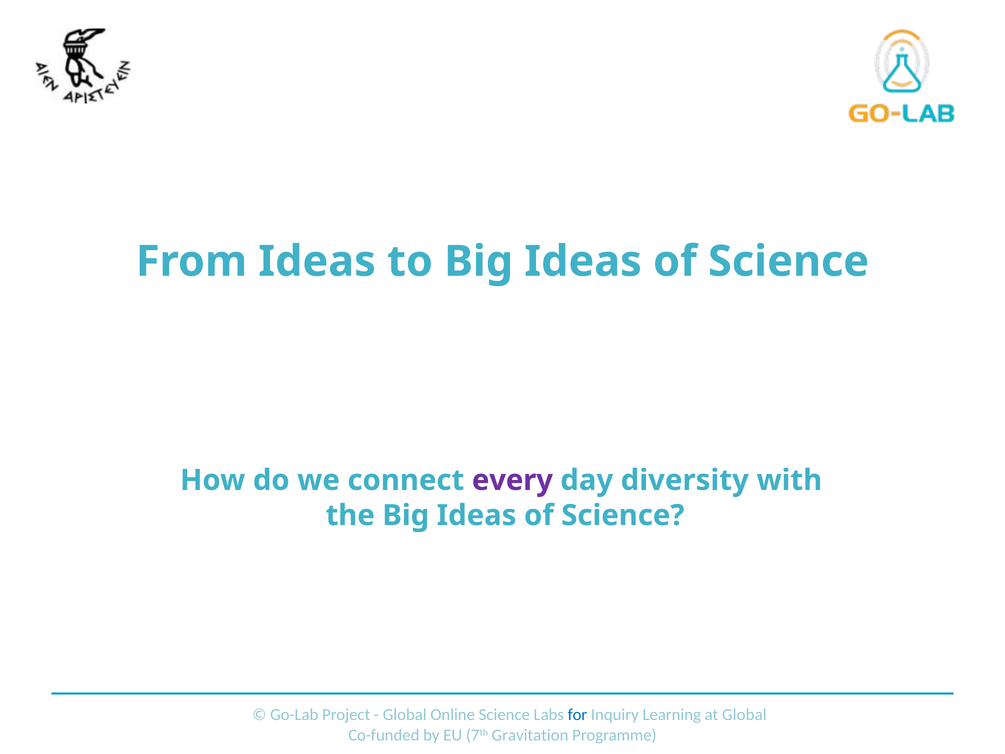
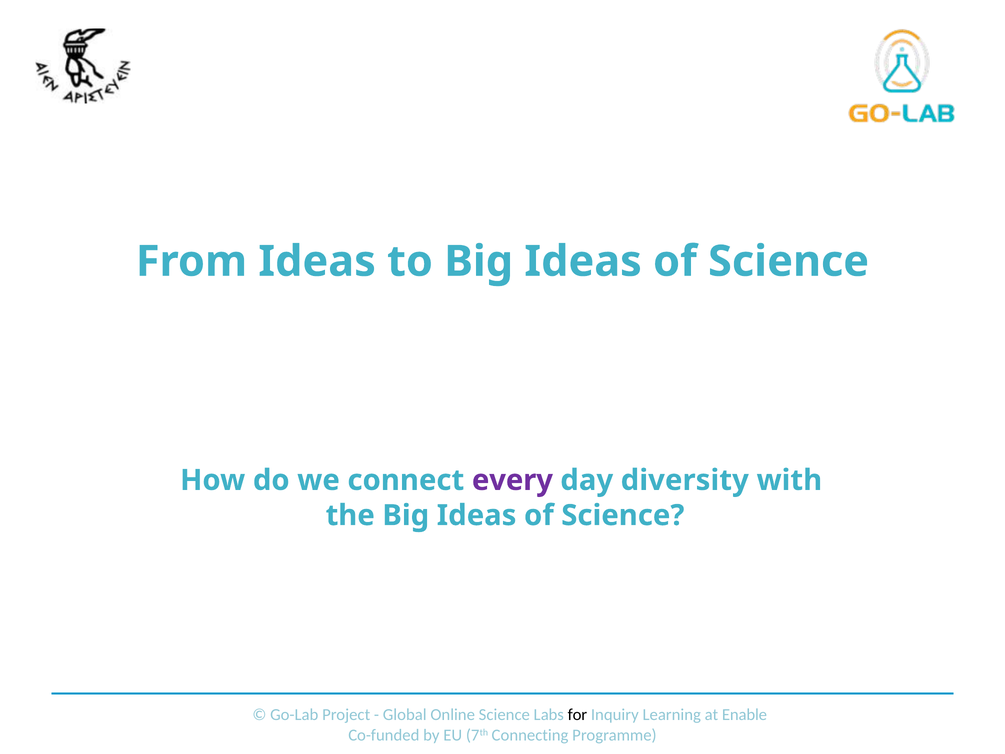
for colour: blue -> black
at Global: Global -> Enable
Gravitation: Gravitation -> Connecting
